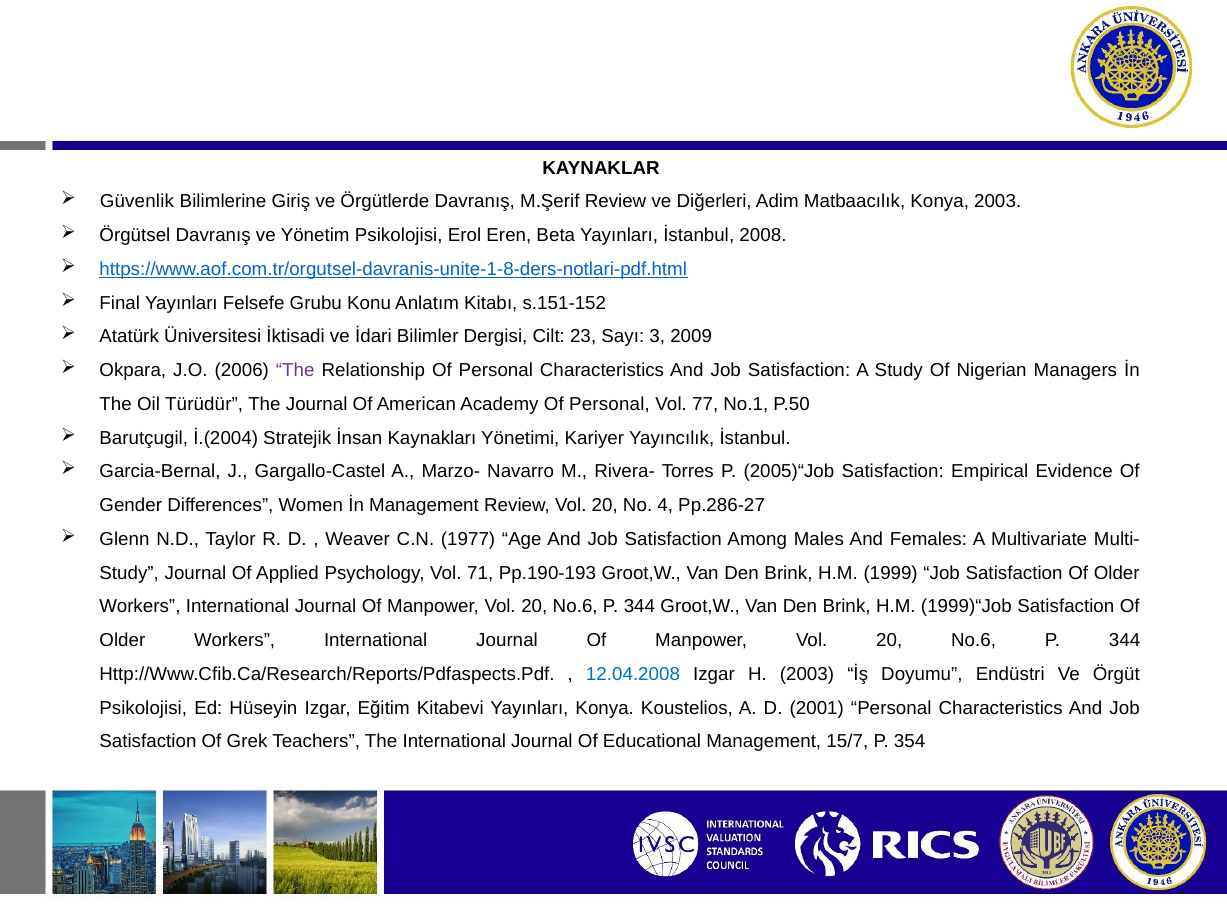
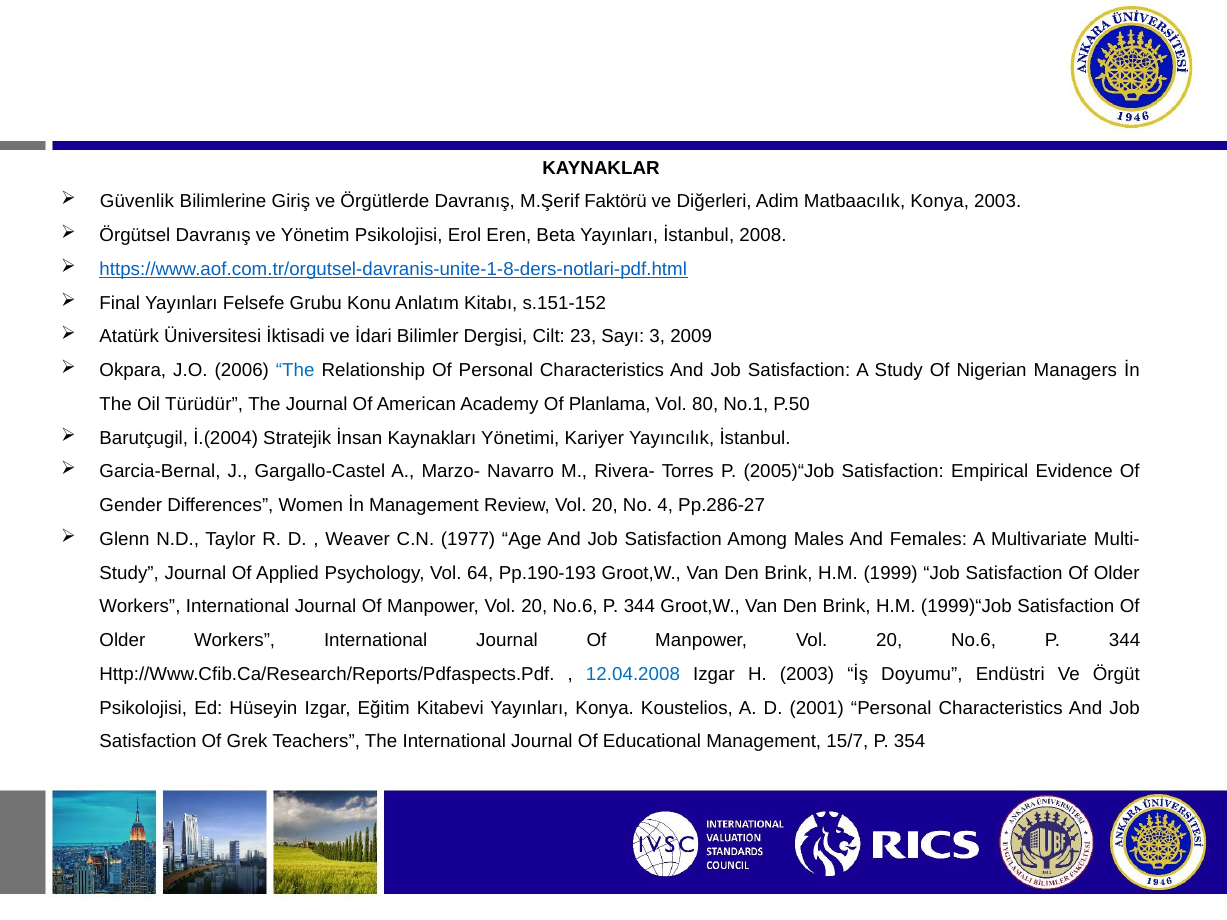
M.Şerif Review: Review -> Faktörü
The at (295, 370) colour: purple -> blue
Academy Of Personal: Personal -> Planlama
77: 77 -> 80
71: 71 -> 64
